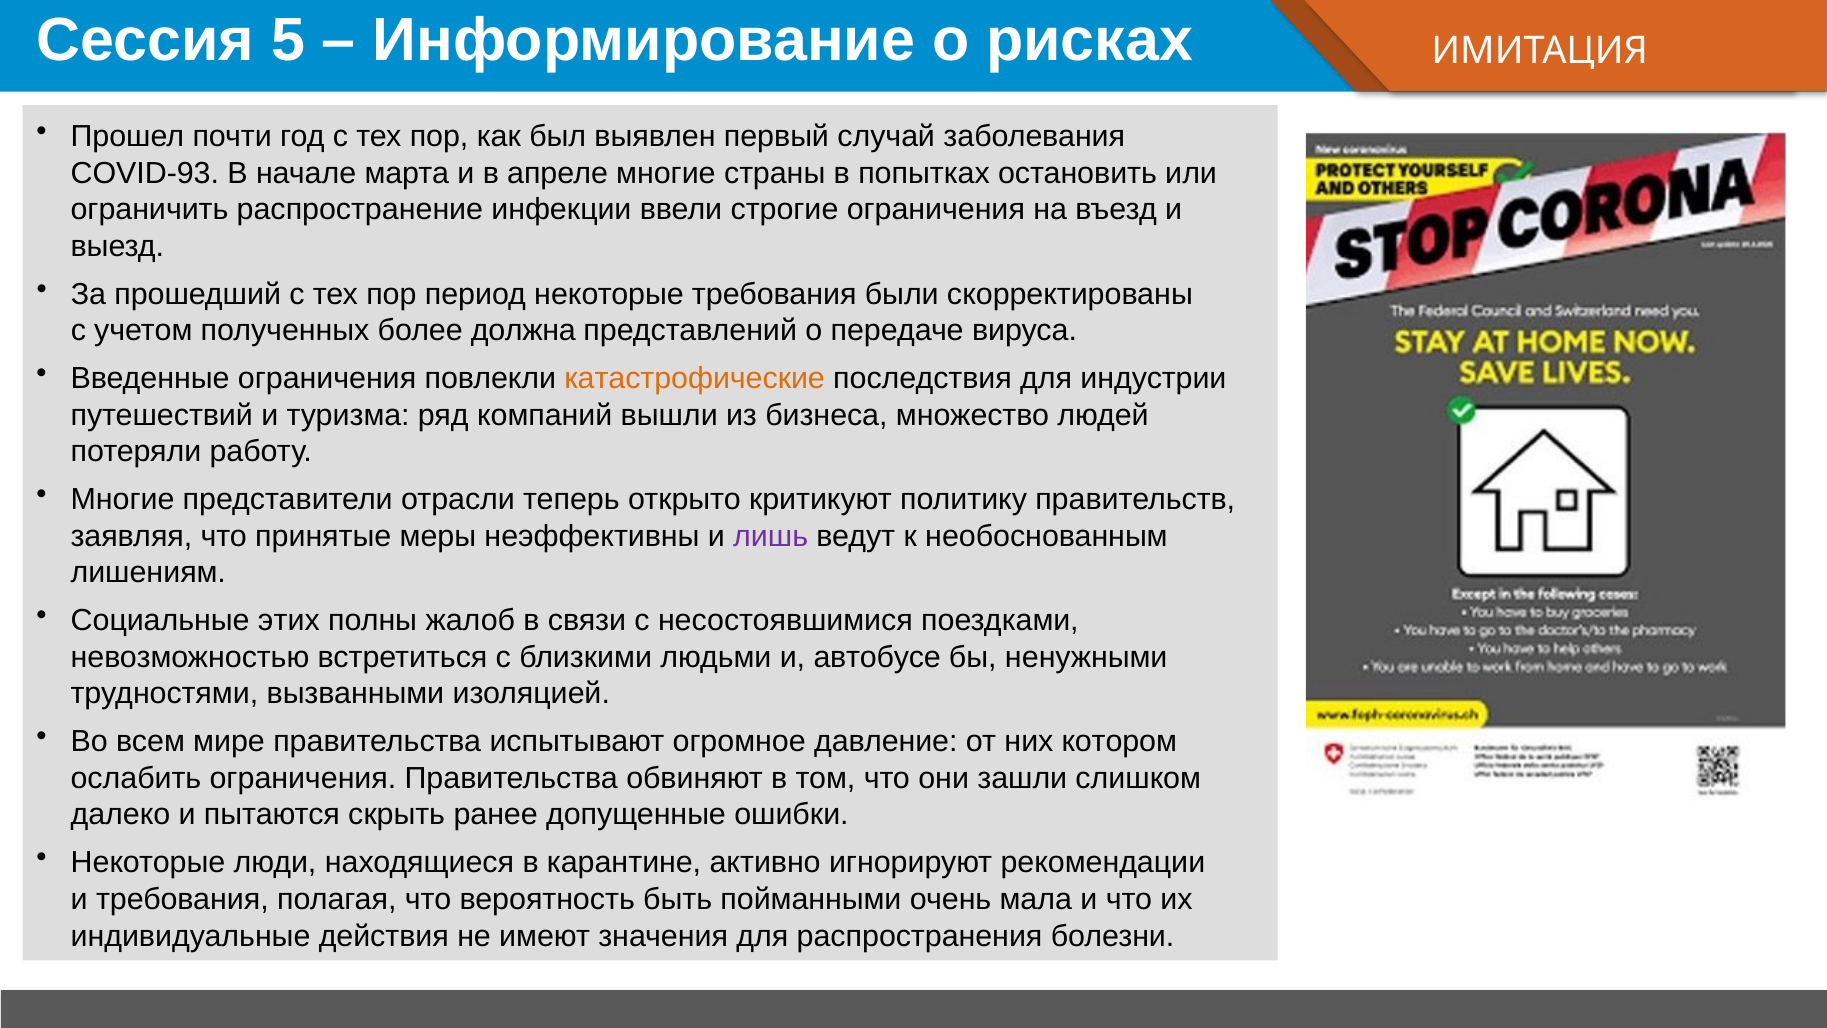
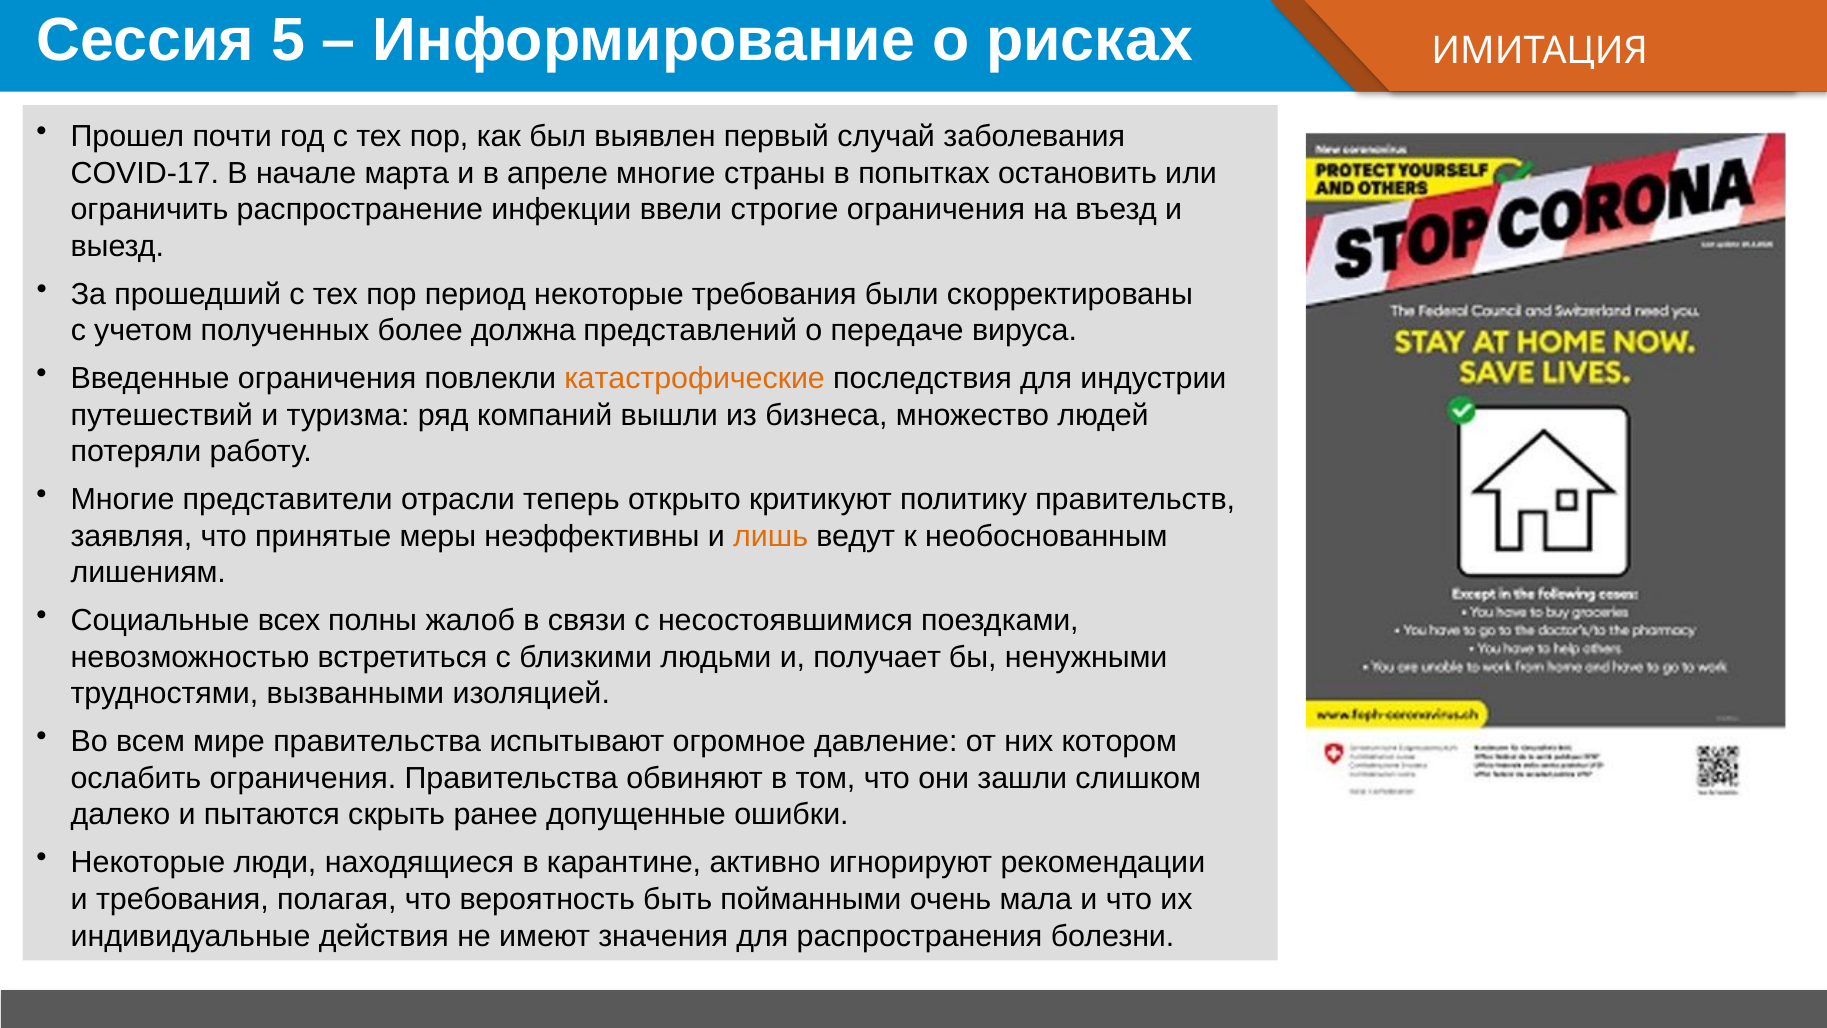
COVID-93: COVID-93 -> COVID-17
лишь colour: purple -> orange
этих: этих -> всех
автобусе: автобусе -> получает
